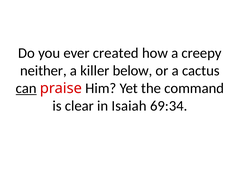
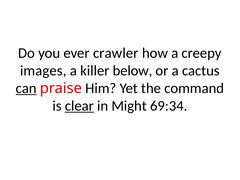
created: created -> crawler
neither: neither -> images
clear underline: none -> present
Isaiah: Isaiah -> Might
